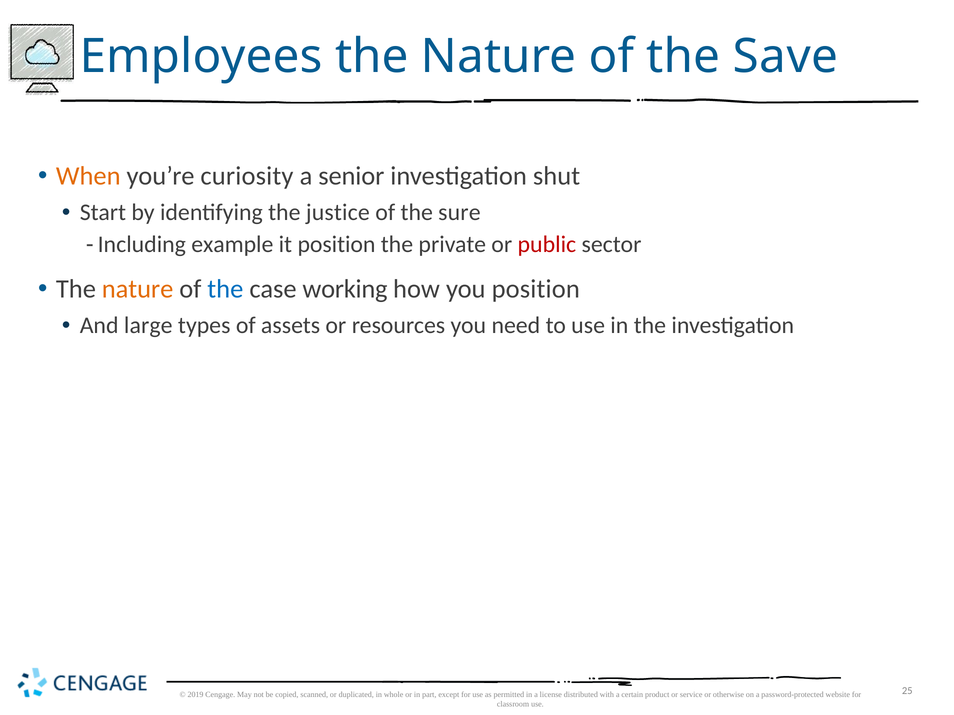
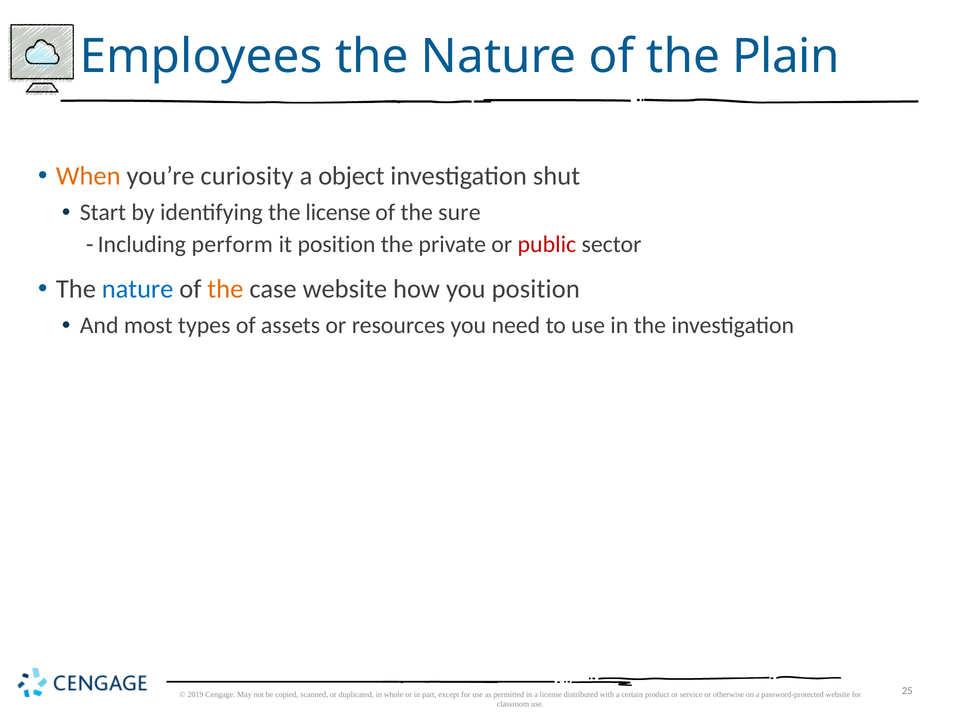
Save: Save -> Plain
senior: senior -> object
the justice: justice -> license
example: example -> perform
nature at (138, 289) colour: orange -> blue
the at (225, 289) colour: blue -> orange
case working: working -> website
large: large -> most
